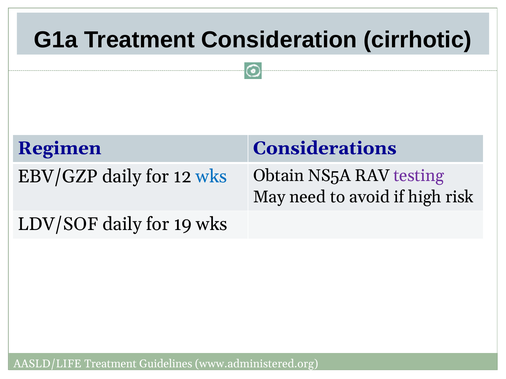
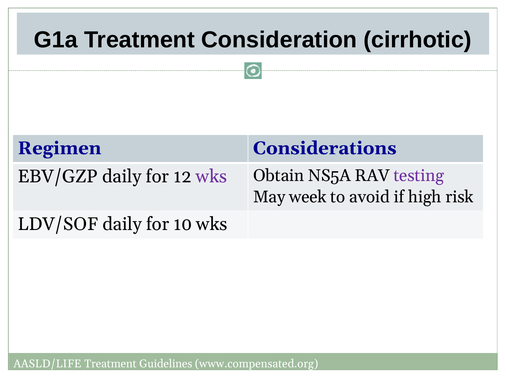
wks at (212, 177) colour: blue -> purple
need: need -> week
19: 19 -> 10
www.administered.org: www.administered.org -> www.compensated.org
